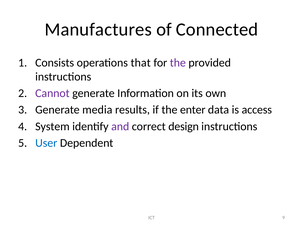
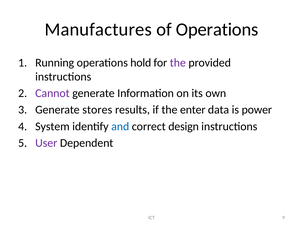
of Connected: Connected -> Operations
Consists: Consists -> Running
that: that -> hold
media: media -> stores
access: access -> power
and colour: purple -> blue
User colour: blue -> purple
